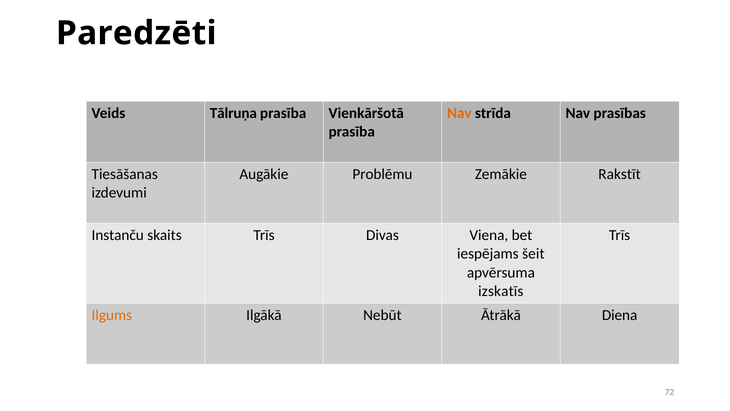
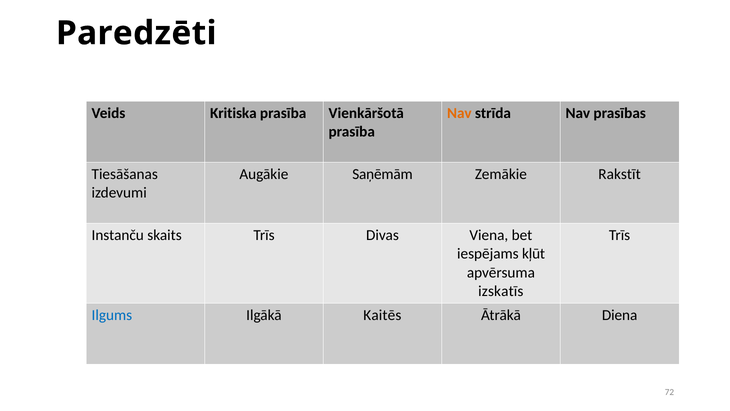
Tālruņa: Tālruņa -> Kritiska
Problēmu: Problēmu -> Saņēmām
šeit: šeit -> kļūt
Ilgums colour: orange -> blue
Nebūt: Nebūt -> Kaitēs
